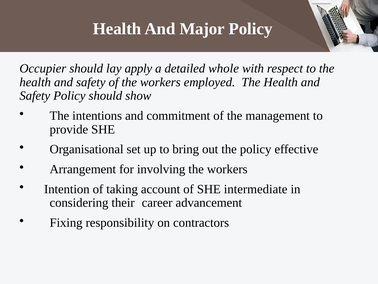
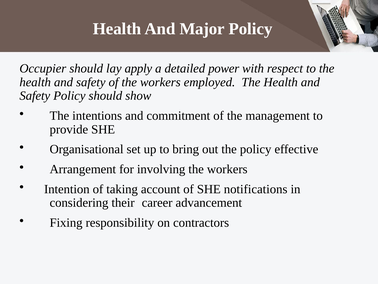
whole: whole -> power
intermediate: intermediate -> notifications
